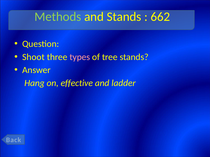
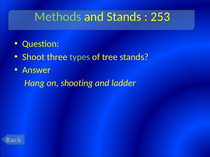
662: 662 -> 253
types colour: pink -> light green
effective: effective -> shooting
